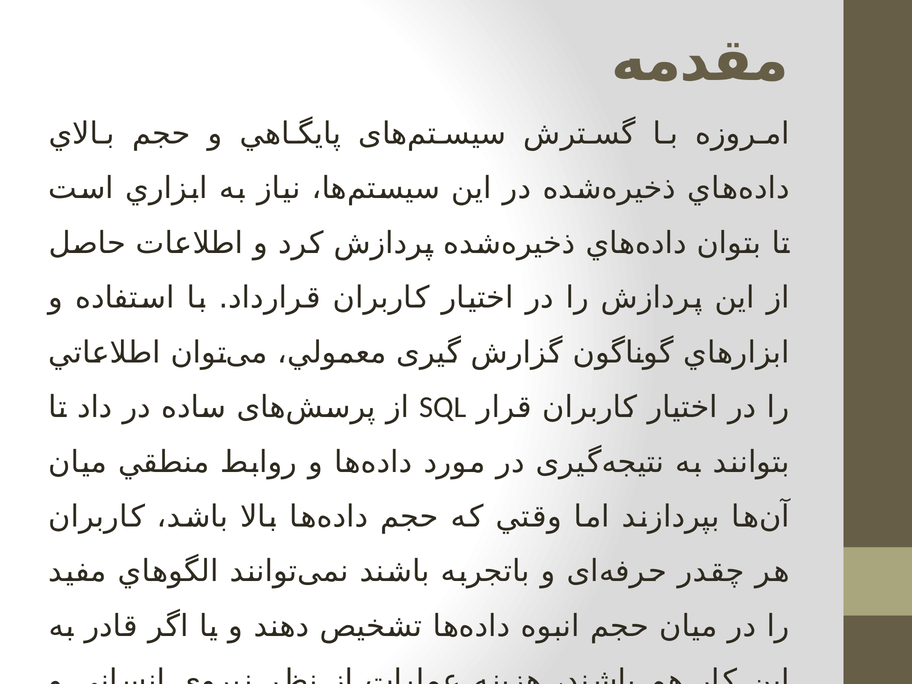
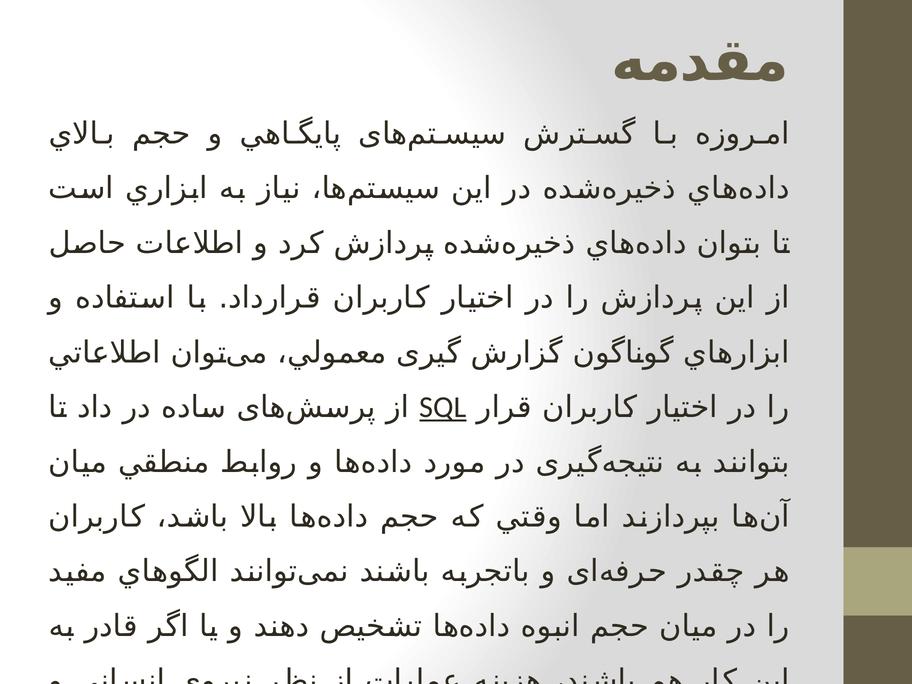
SQL underline: none -> present
